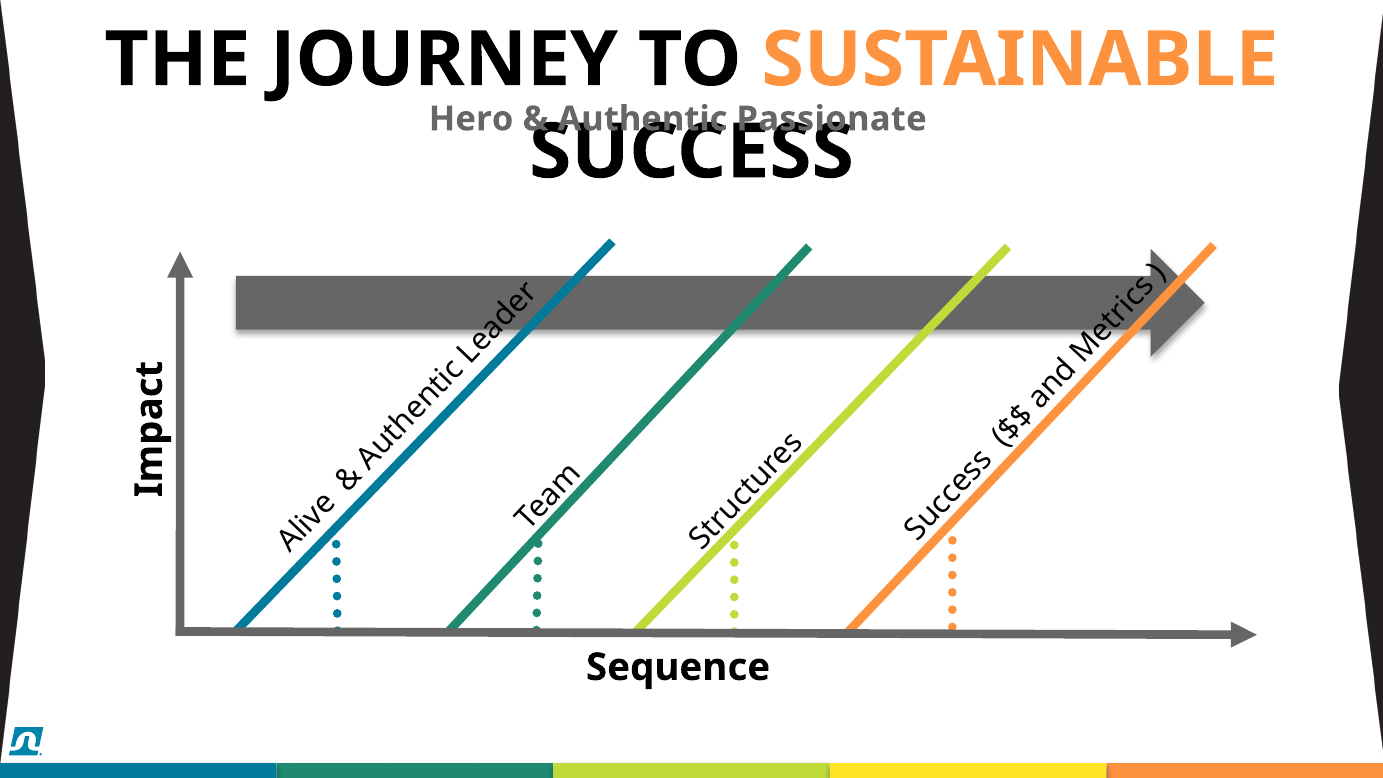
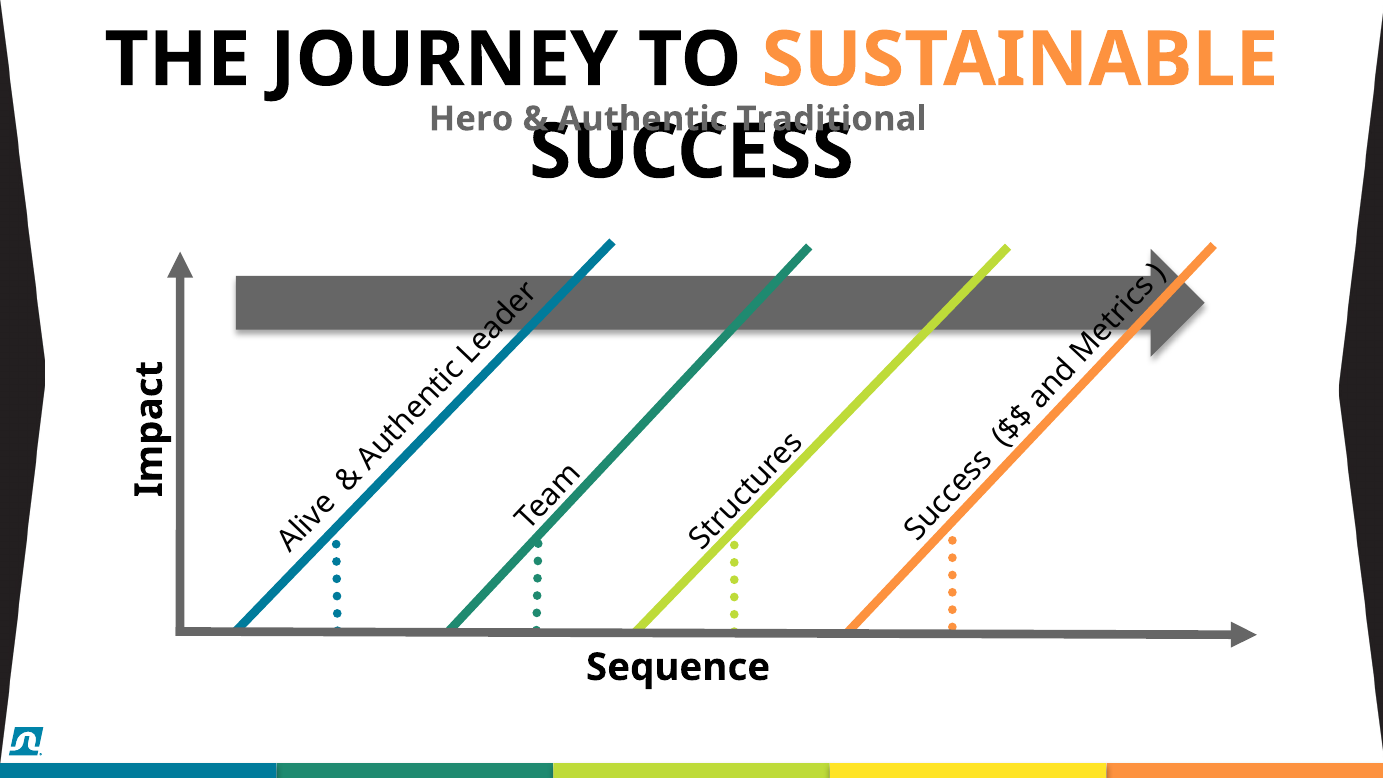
Passionate: Passionate -> Traditional
